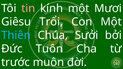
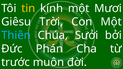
tin colour: pink -> yellow
Trổi: Trổi -> Trời
Tuôn: Tuôn -> Phán
